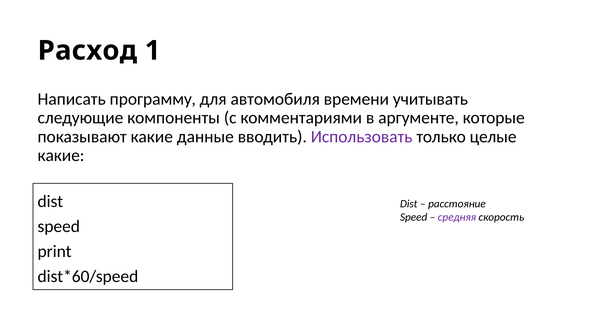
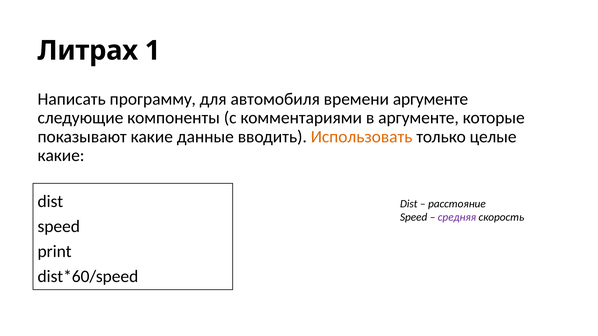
Расход: Расход -> Литрах
времени учитывать: учитывать -> аргументе
Использовать colour: purple -> orange
